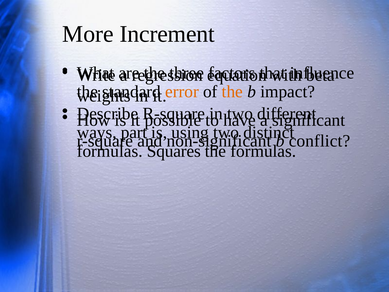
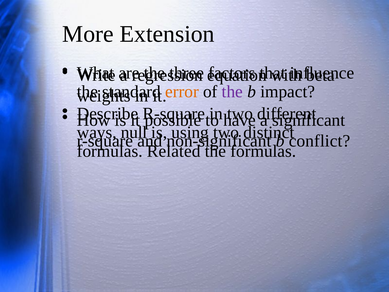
Increment: Increment -> Extension
the at (232, 91) colour: orange -> purple
part: part -> null
Squares: Squares -> Related
